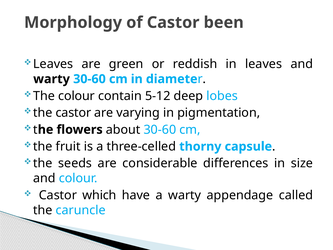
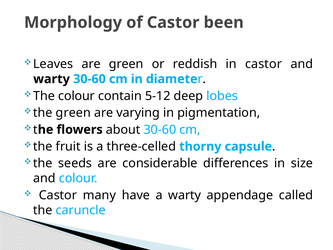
in leaves: leaves -> castor
the castor: castor -> green
which: which -> many
